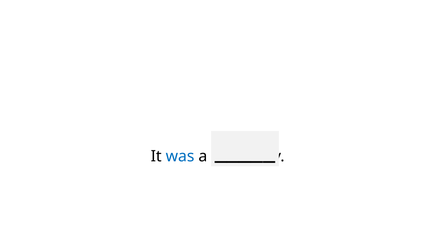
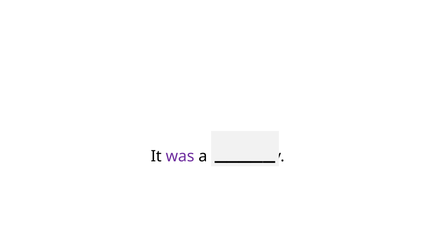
was colour: blue -> purple
